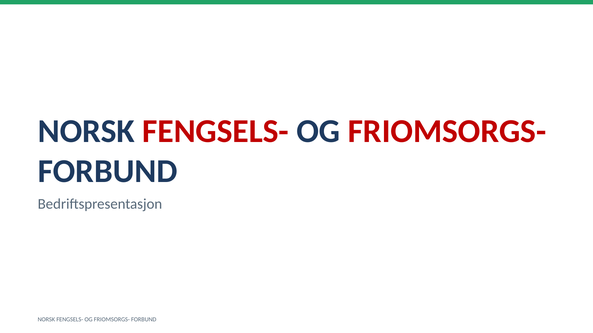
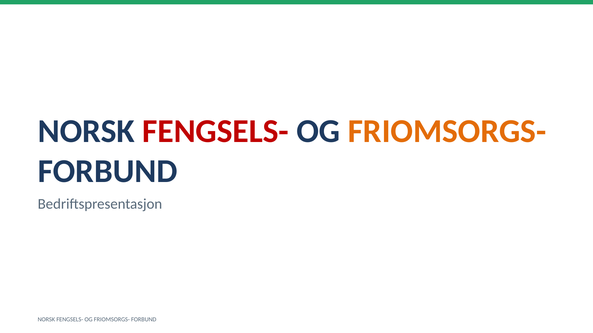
FRIOMSORGS- at (447, 132) colour: red -> orange
